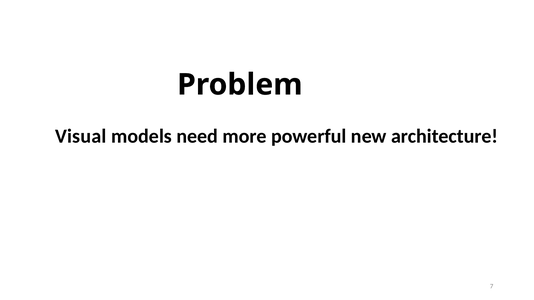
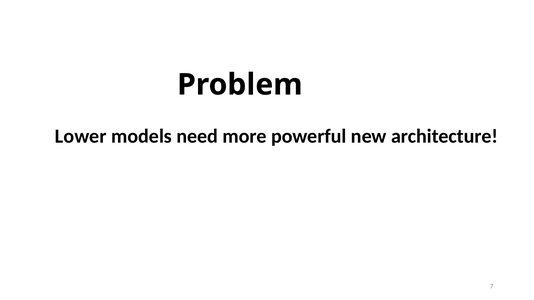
Visual: Visual -> Lower
